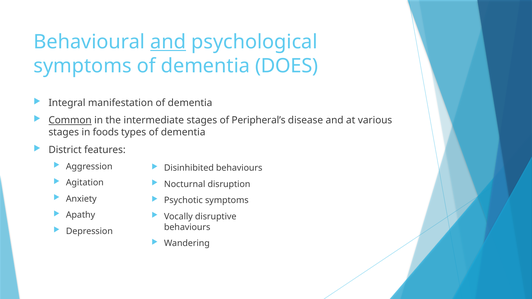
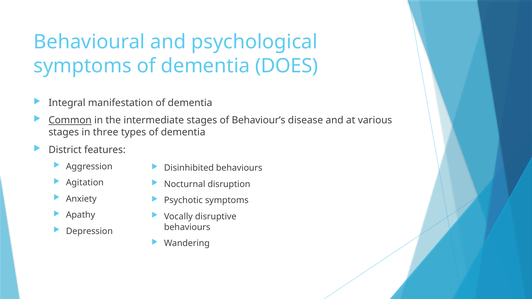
and at (168, 42) underline: present -> none
Peripheral’s: Peripheral’s -> Behaviour’s
foods: foods -> three
